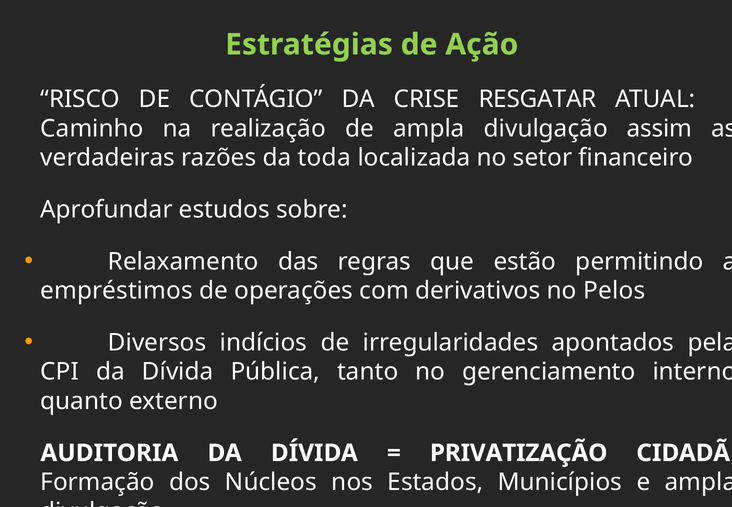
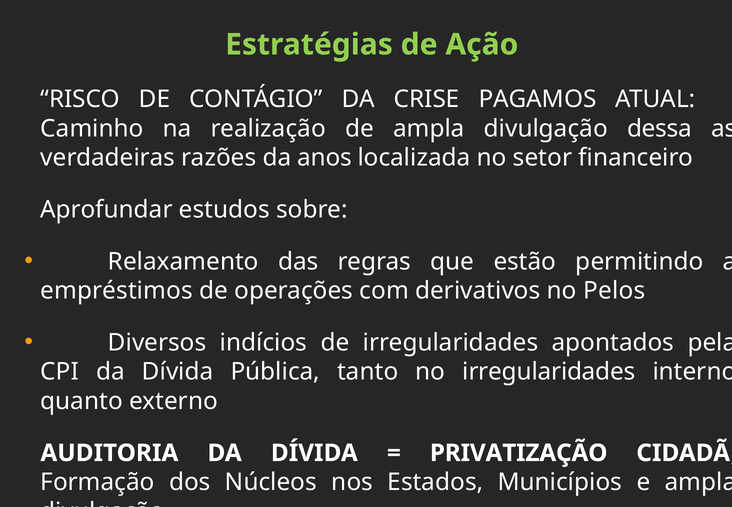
RESGATAR: RESGATAR -> PAGAMOS
assim: assim -> dessa
toda: toda -> anos
no gerenciamento: gerenciamento -> irregularidades
